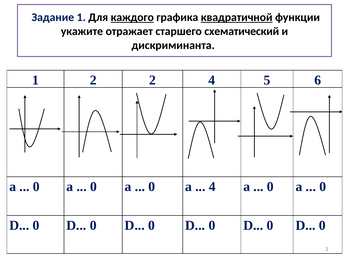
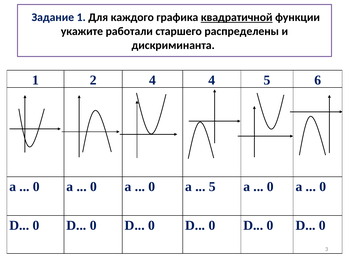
каждого underline: present -> none
отражает: отражает -> работали
схематический: схематический -> распределены
2 2: 2 -> 4
4 at (212, 187): 4 -> 5
